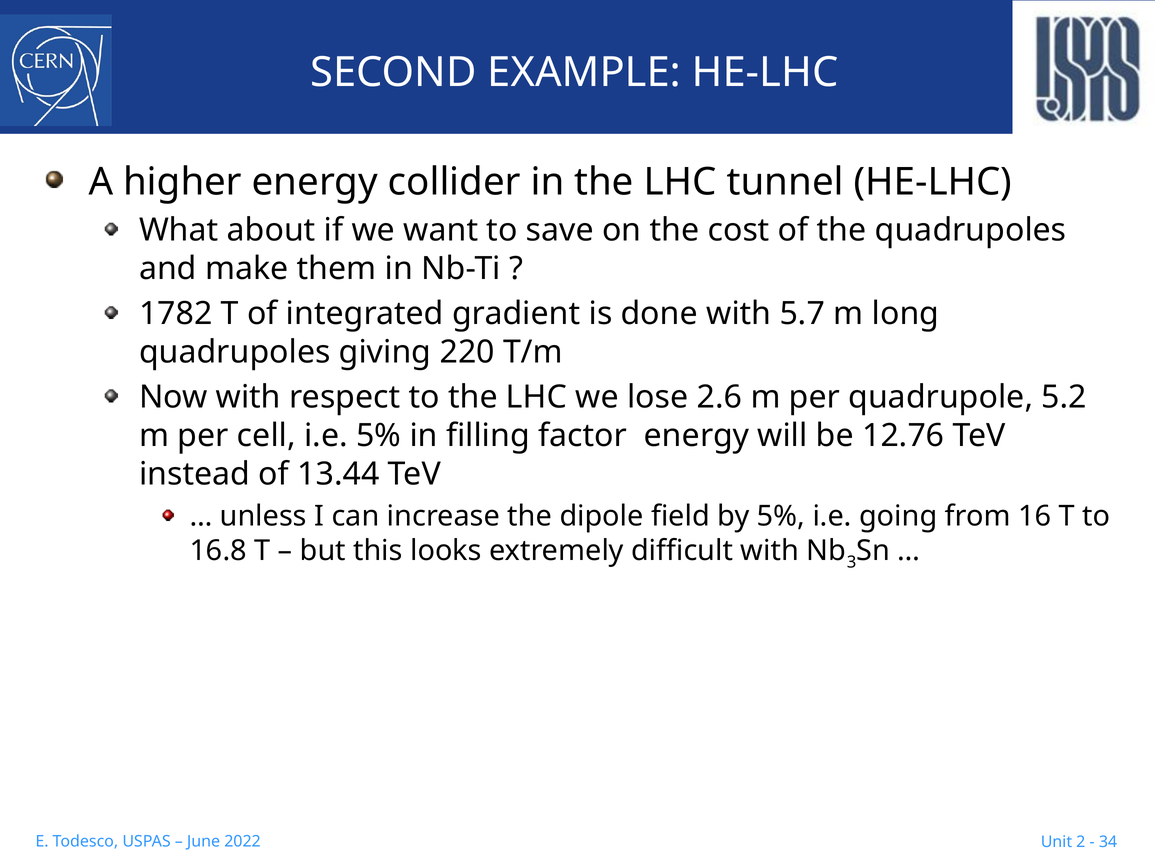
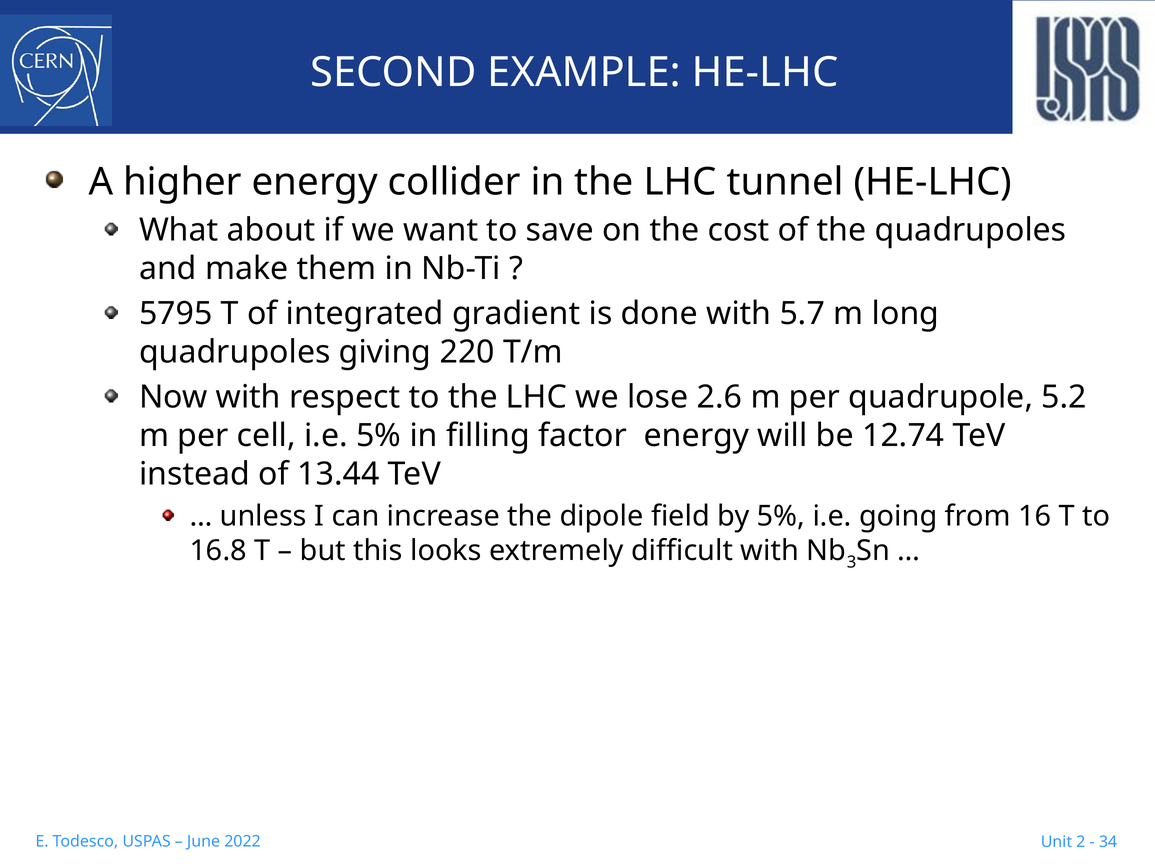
1782: 1782 -> 5795
12.76: 12.76 -> 12.74
